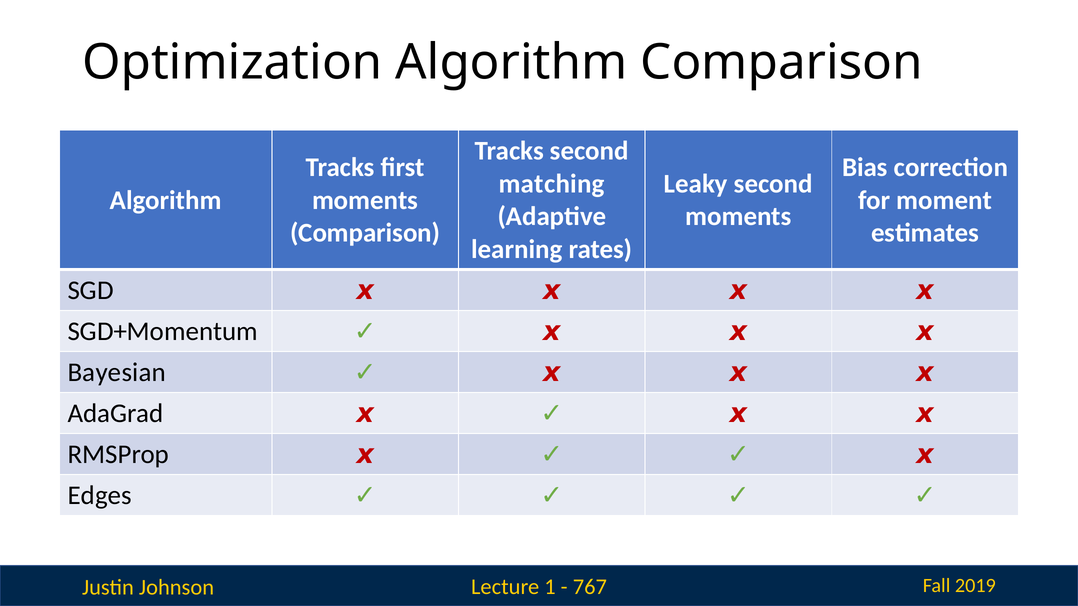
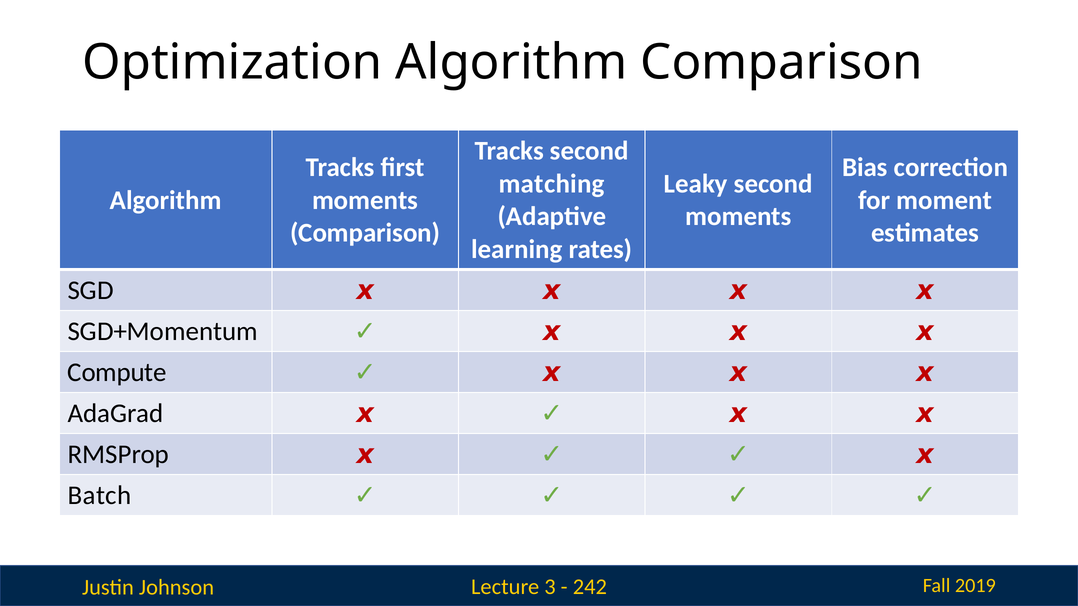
Bayesian: Bayesian -> Compute
Edges: Edges -> Batch
1: 1 -> 3
767: 767 -> 242
